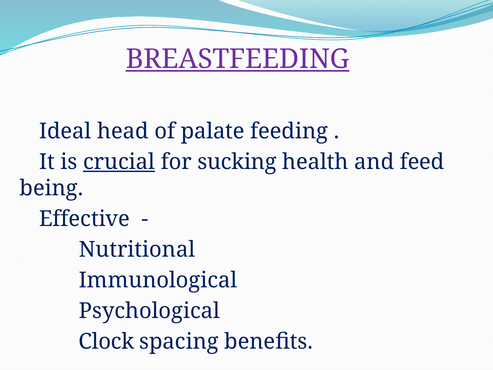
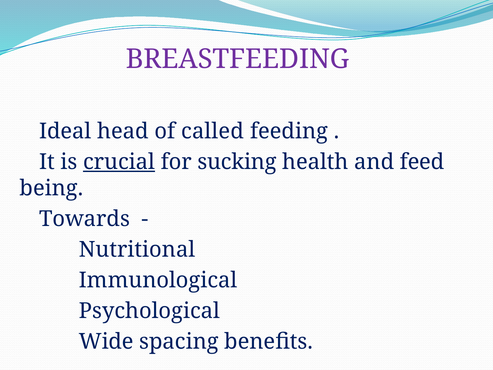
BREASTFEEDING underline: present -> none
palate: palate -> called
Effective: Effective -> Towards
Clock: Clock -> Wide
